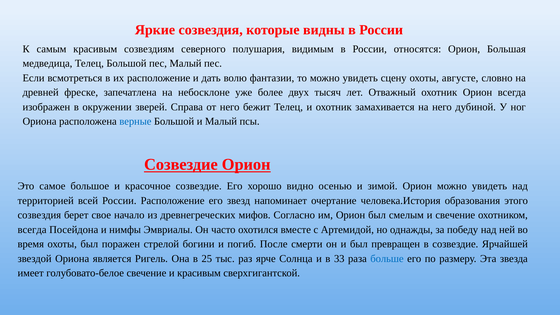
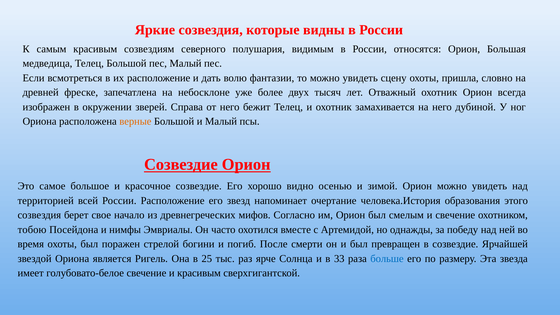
августе: августе -> пришла
верные colour: blue -> orange
всегда at (32, 230): всегда -> тобою
